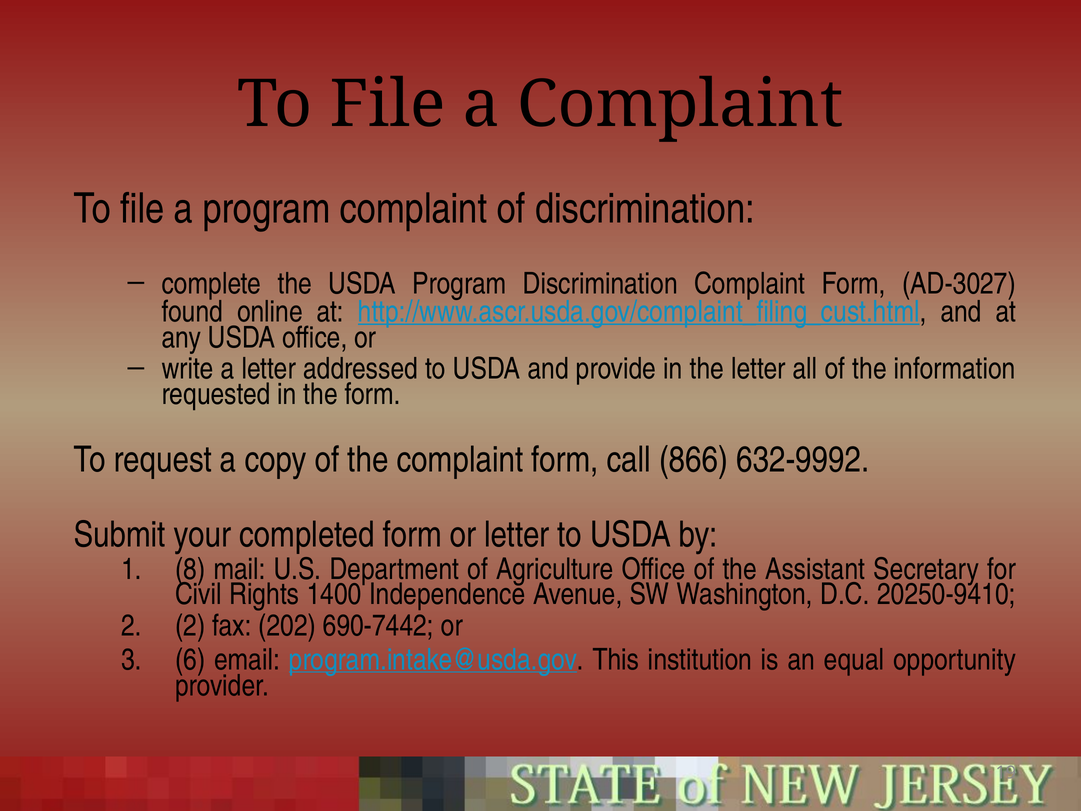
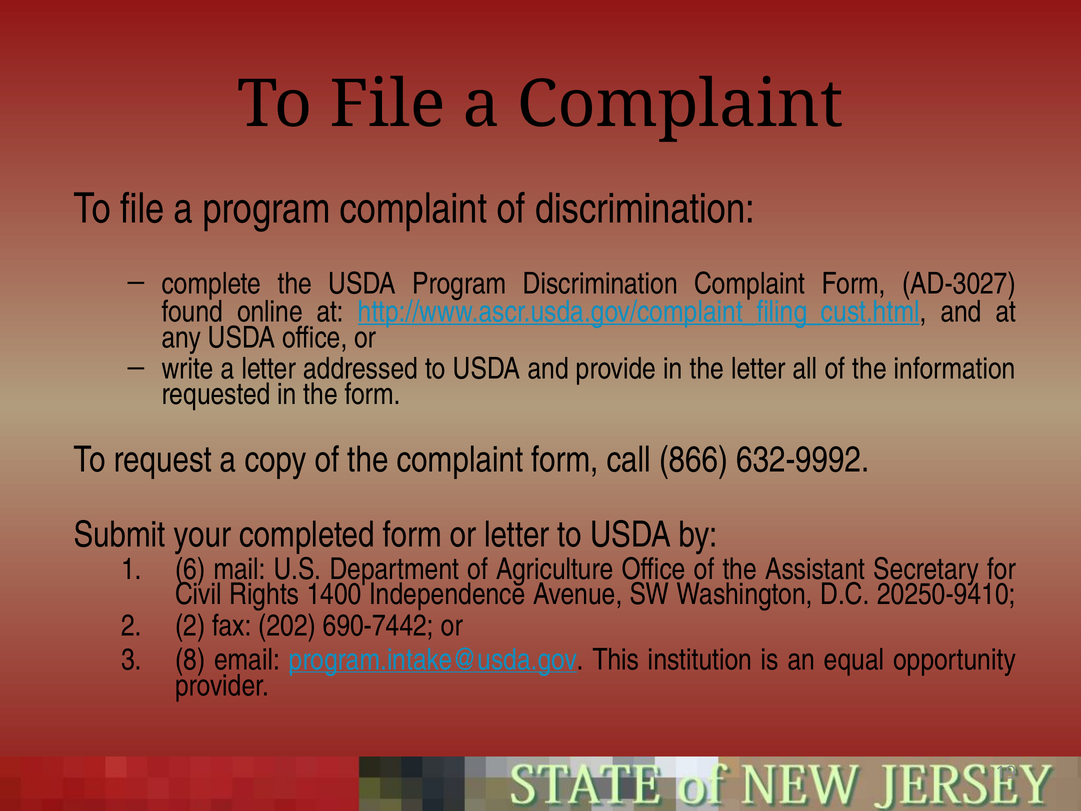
8: 8 -> 6
6: 6 -> 8
